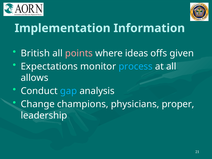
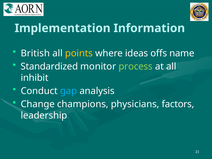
points colour: pink -> yellow
given: given -> name
Expectations: Expectations -> Standardized
process colour: light blue -> light green
allows: allows -> inhibit
proper: proper -> factors
